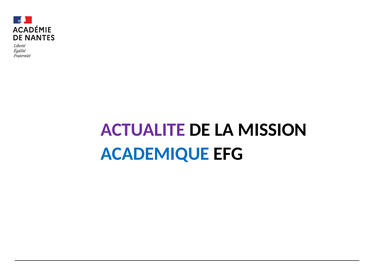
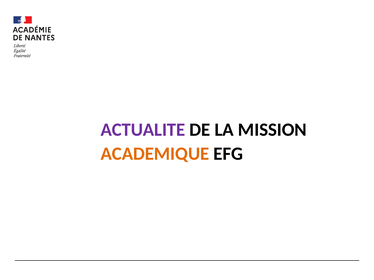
ACADEMIQUE colour: blue -> orange
